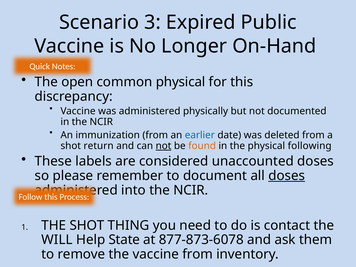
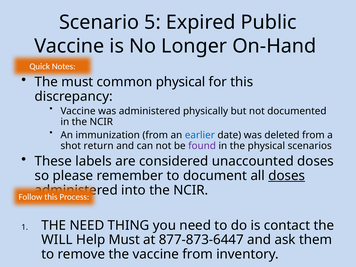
3: 3 -> 5
The open: open -> must
not at (164, 146) underline: present -> none
found colour: orange -> purple
following: following -> scenarios
THE SHOT: SHOT -> NEED
Help State: State -> Must
877-873-6078: 877-873-6078 -> 877-873-6447
